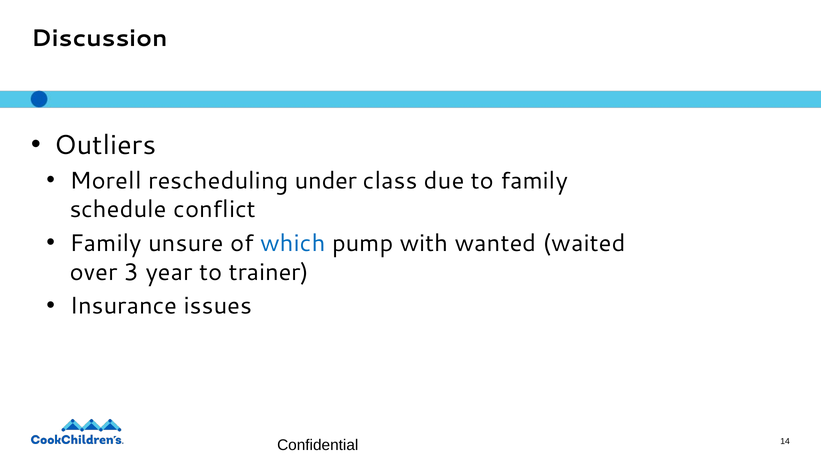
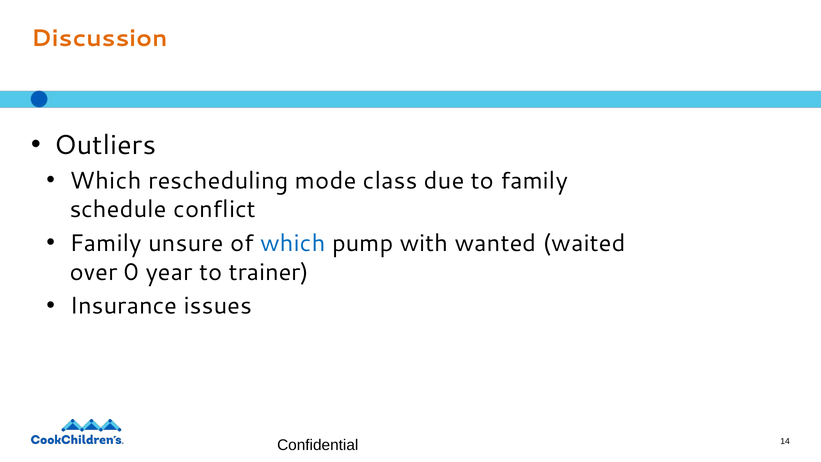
Discussion colour: black -> orange
Morell at (106, 181): Morell -> Which
under: under -> mode
3: 3 -> 0
